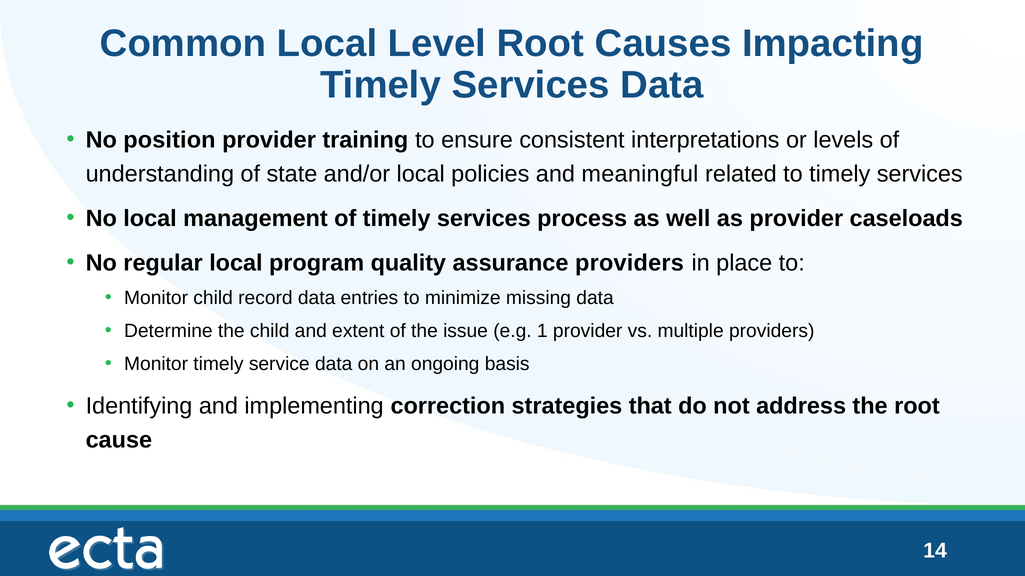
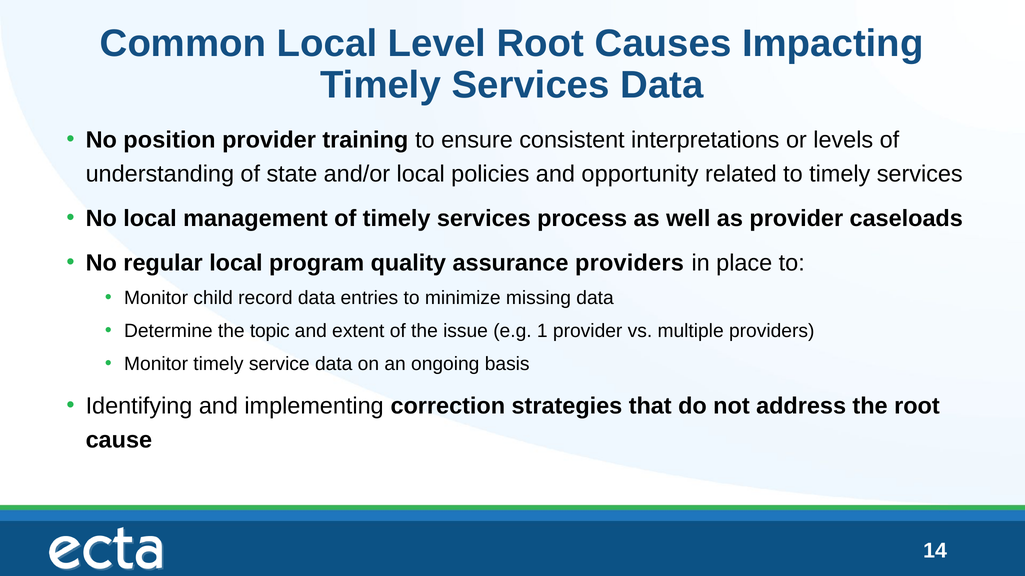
meaningful: meaningful -> opportunity
the child: child -> topic
